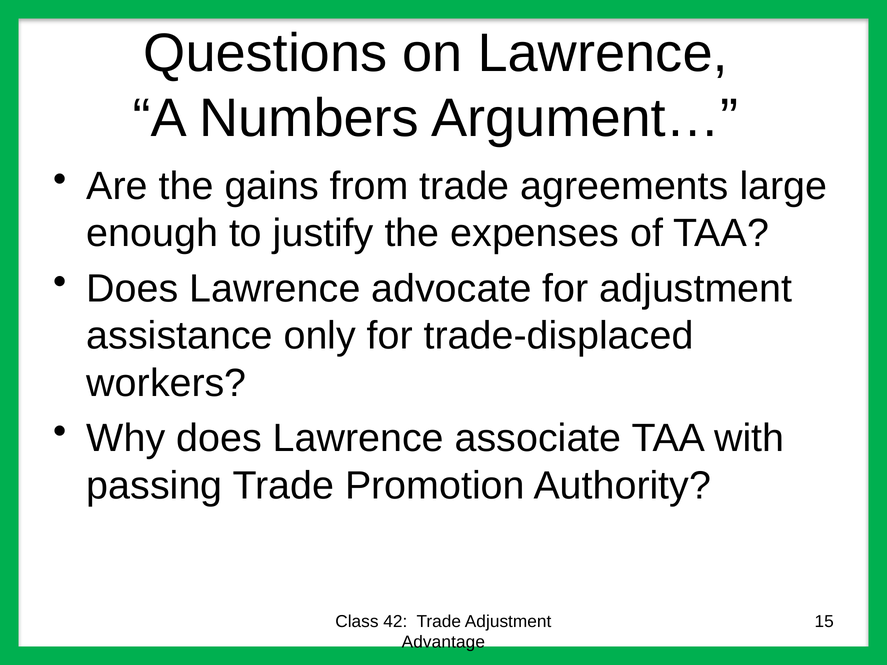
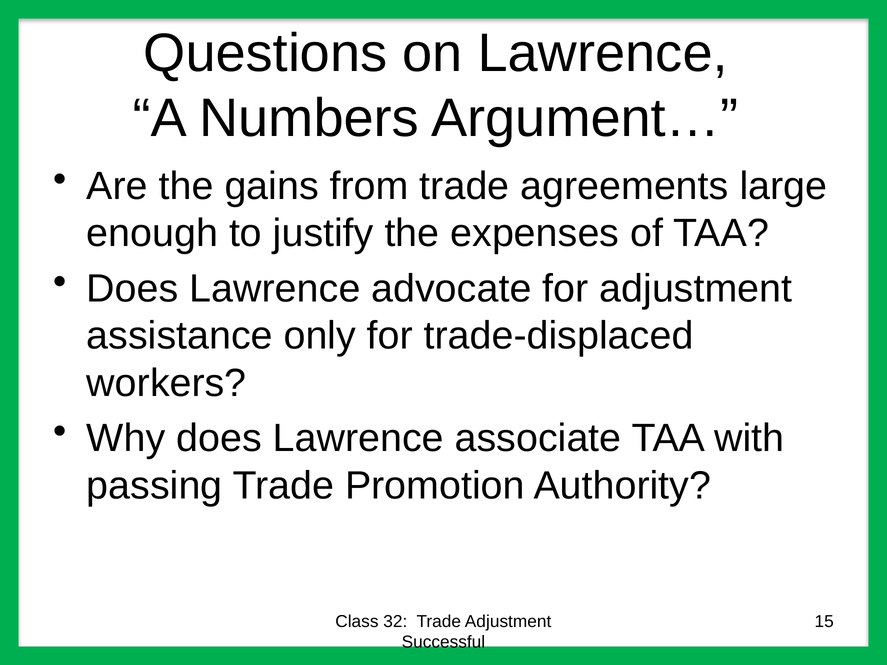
42: 42 -> 32
Advantage: Advantage -> Successful
